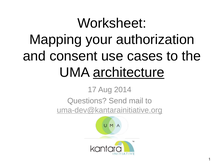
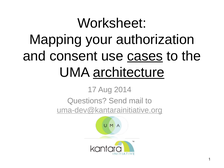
cases underline: none -> present
